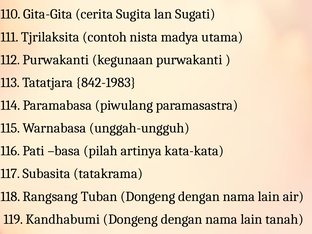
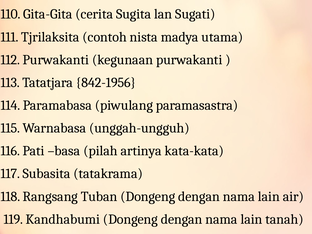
842-1983: 842-1983 -> 842-1956
